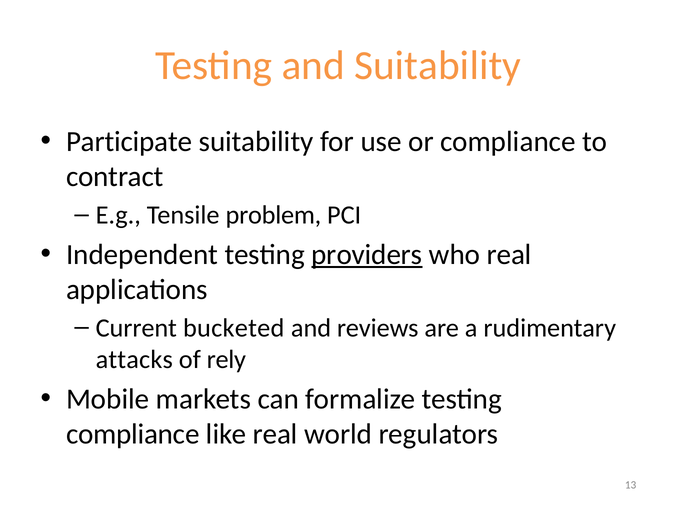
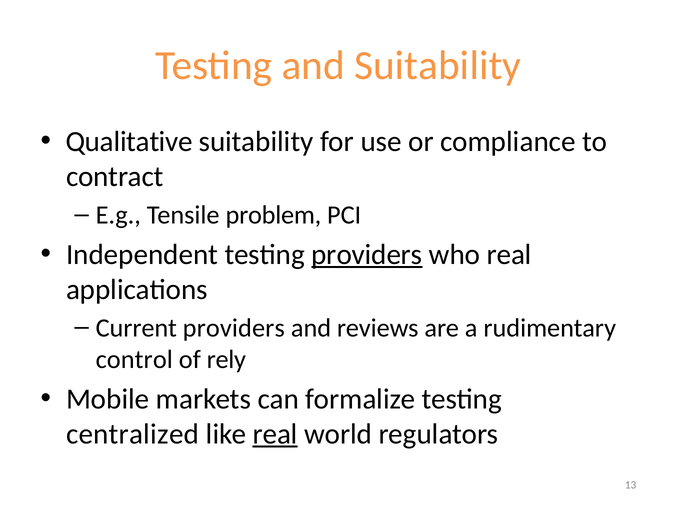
Participate: Participate -> Qualitative
Current bucketed: bucketed -> providers
attacks: attacks -> control
compliance at (133, 434): compliance -> centralized
real at (275, 434) underline: none -> present
